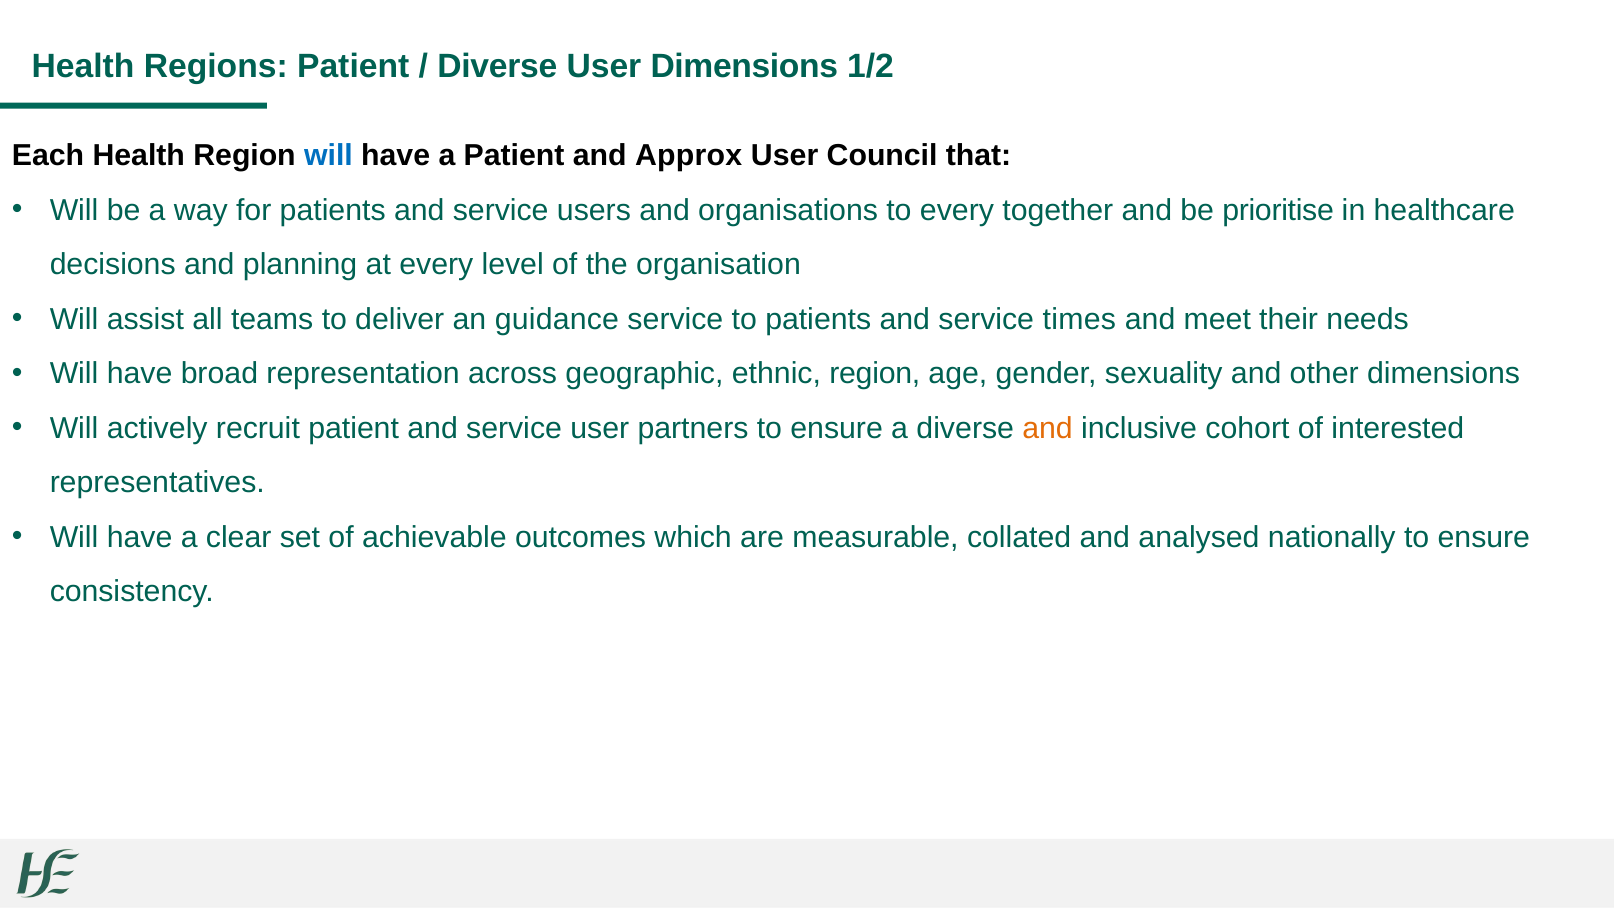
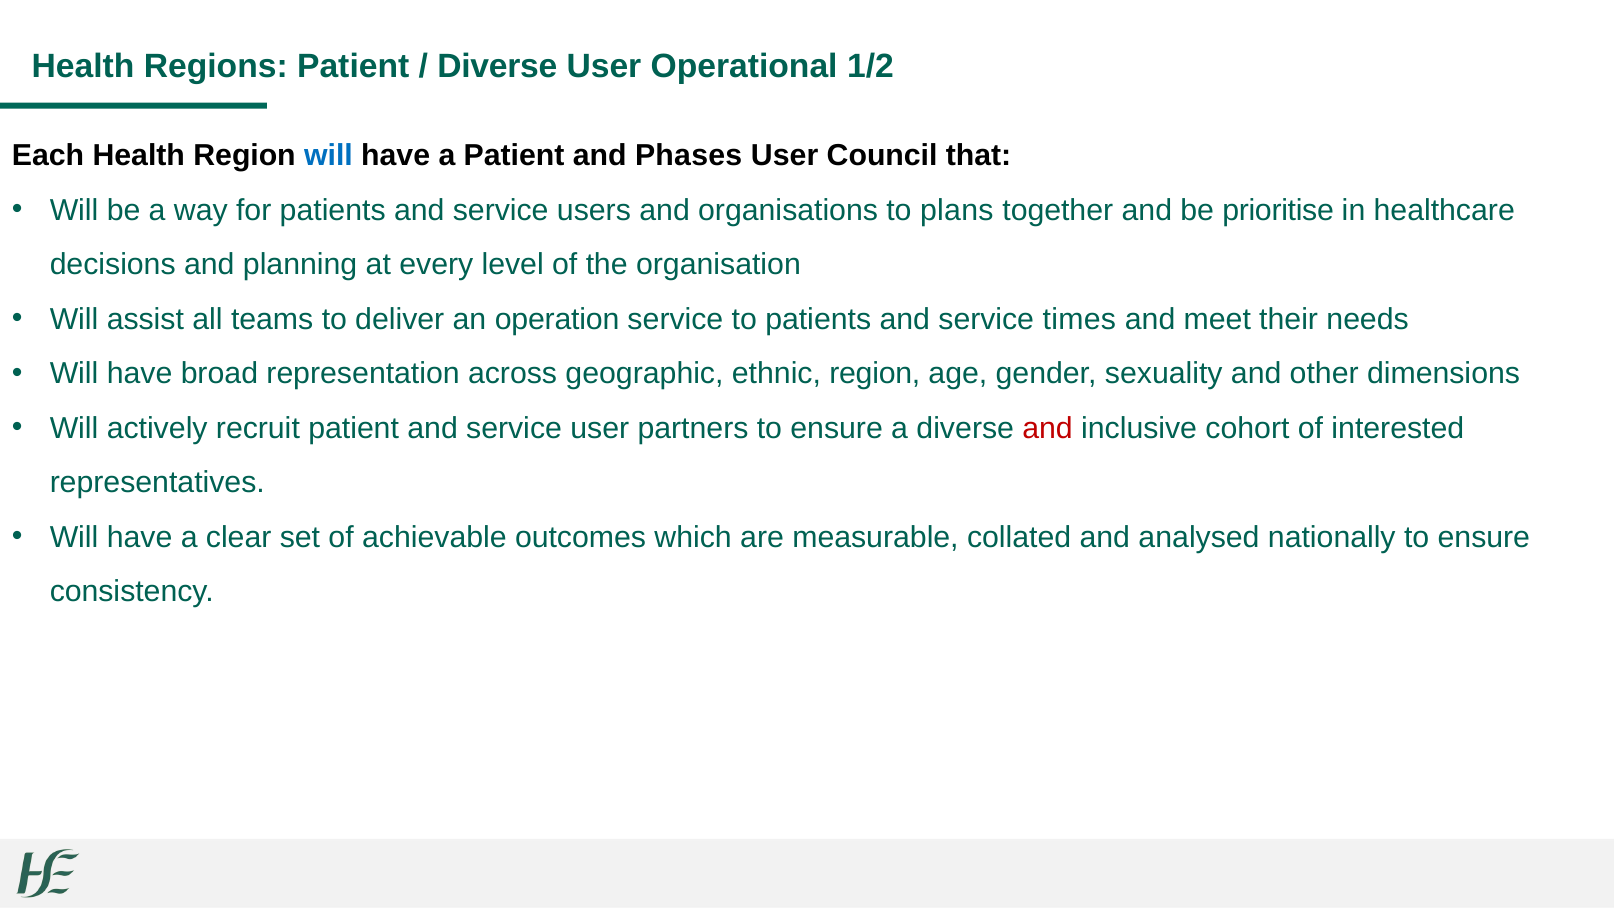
User Dimensions: Dimensions -> Operational
Approx: Approx -> Phases
to every: every -> plans
guidance: guidance -> operation
and at (1048, 428) colour: orange -> red
